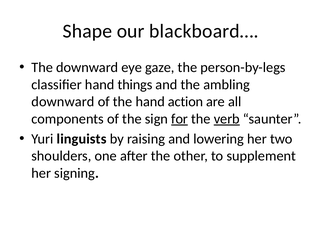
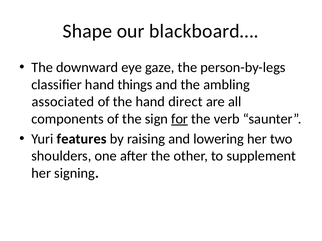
downward at (63, 102): downward -> associated
action: action -> direct
verb underline: present -> none
linguists: linguists -> features
